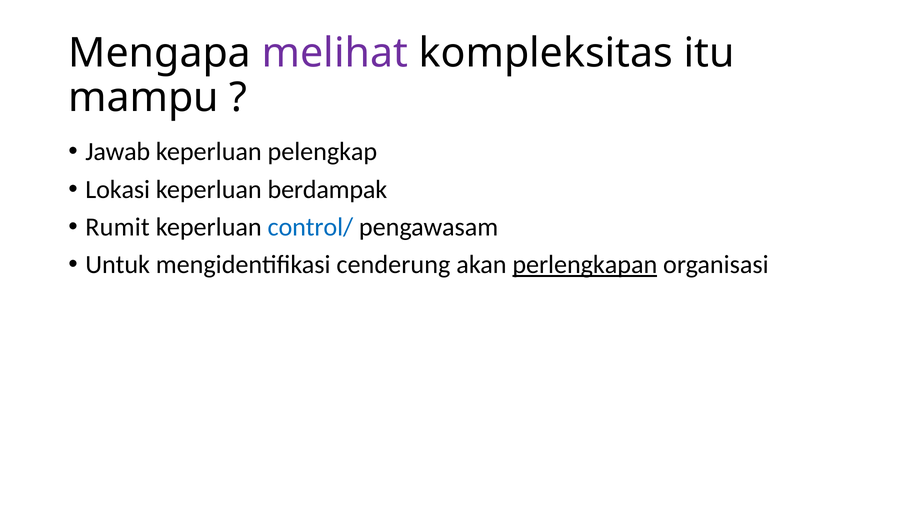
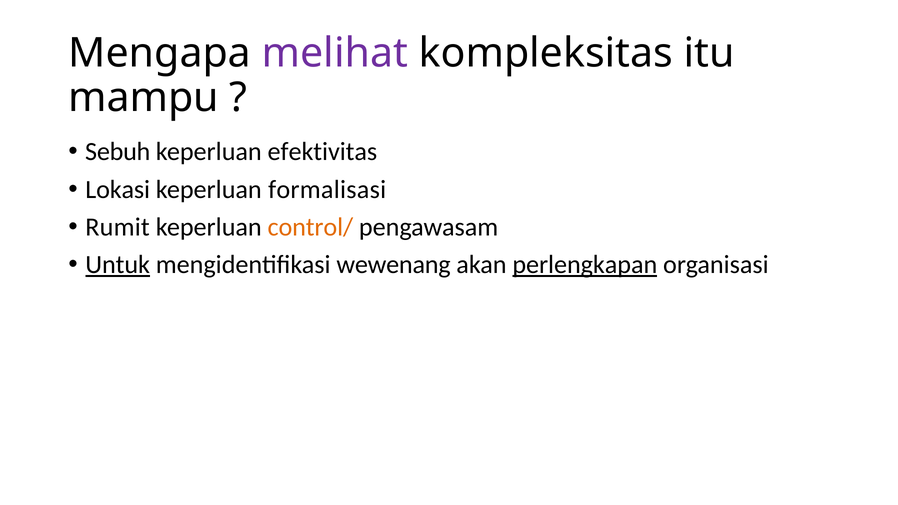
Jawab: Jawab -> Sebuh
pelengkap: pelengkap -> efektivitas
berdampak: berdampak -> formalisasi
control/ colour: blue -> orange
Untuk underline: none -> present
cenderung: cenderung -> wewenang
